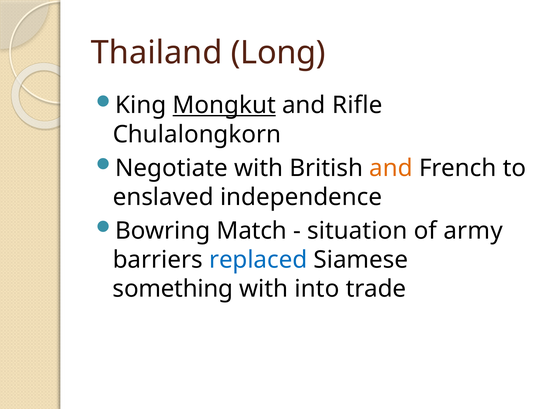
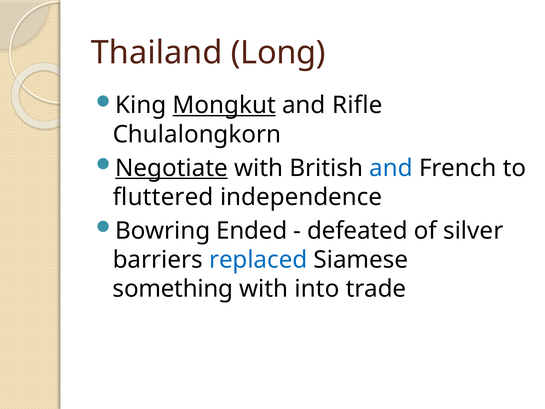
Negotiate underline: none -> present
and at (391, 168) colour: orange -> blue
enslaved: enslaved -> fluttered
Match: Match -> Ended
situation: situation -> defeated
army: army -> silver
